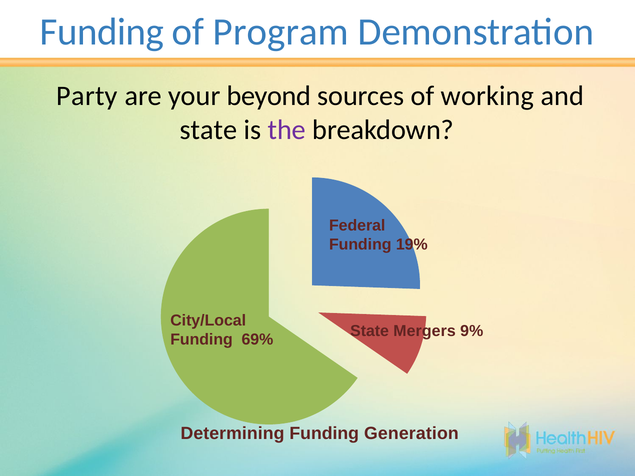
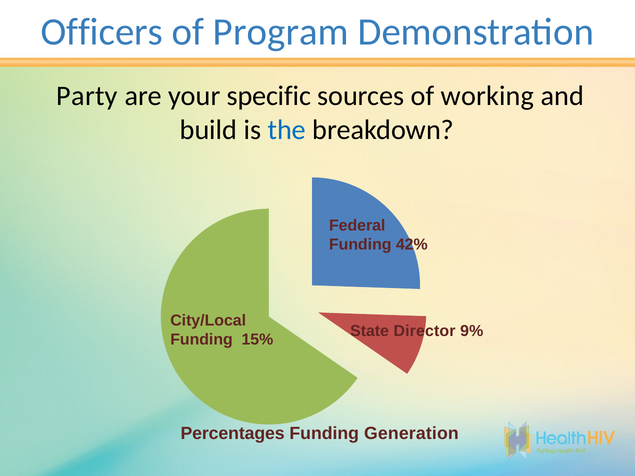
Funding at (102, 32): Funding -> Officers
beyond: beyond -> specific
state at (208, 130): state -> build
the colour: purple -> blue
19%: 19% -> 42%
Mergers: Mergers -> Director
69%: 69% -> 15%
Determining: Determining -> Percentages
